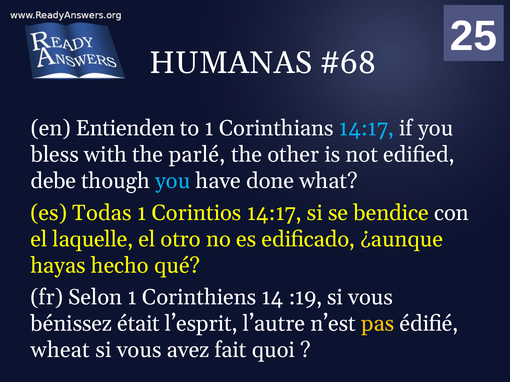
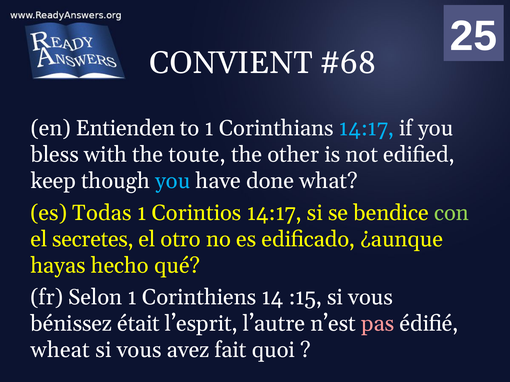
HUMANAS: HUMANAS -> CONVIENT
parlé: parlé -> toute
debe: debe -> keep
con colour: white -> light green
laquelle: laquelle -> secretes
:19: :19 -> :15
pas colour: yellow -> pink
